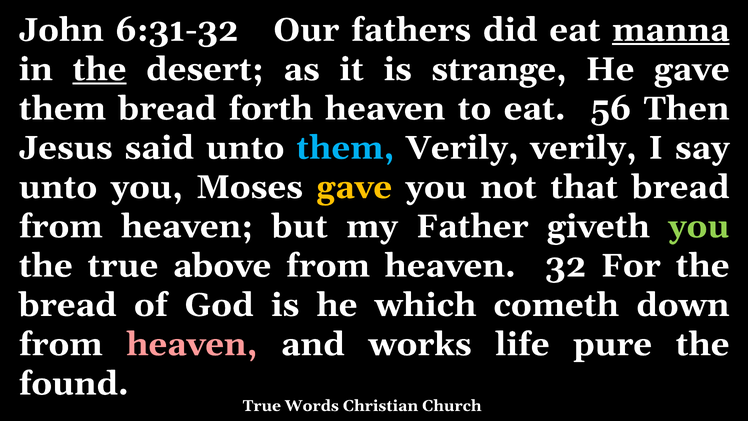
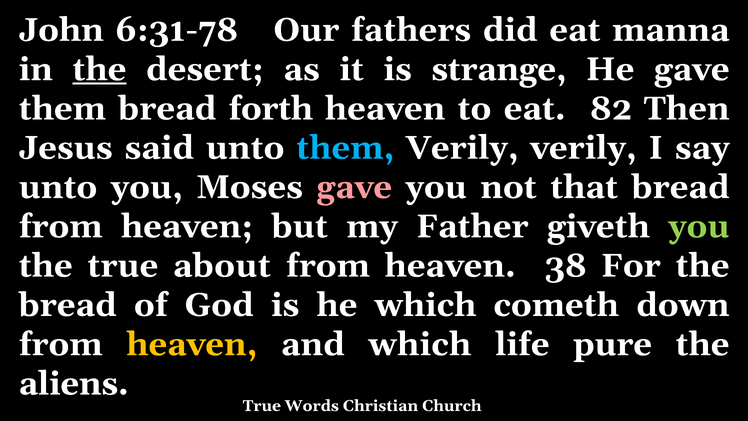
6:31-32: 6:31-32 -> 6:31-78
manna underline: present -> none
56: 56 -> 82
gave at (354, 187) colour: yellow -> pink
above: above -> about
32: 32 -> 38
heaven at (192, 344) colour: pink -> yellow
and works: works -> which
found: found -> aliens
